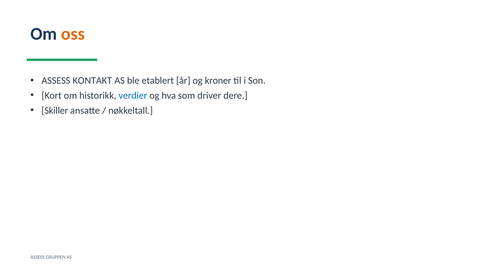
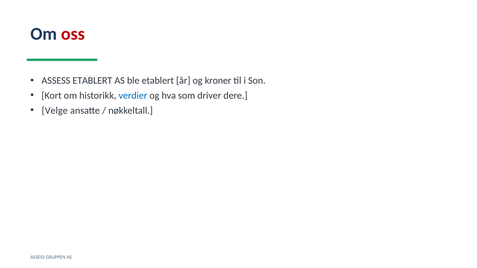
oss colour: orange -> red
ASSESS KONTAKT: KONTAKT -> ETABLERT
Skiller: Skiller -> Velge
